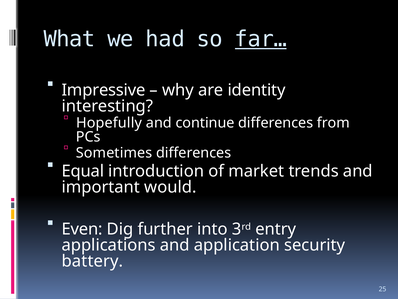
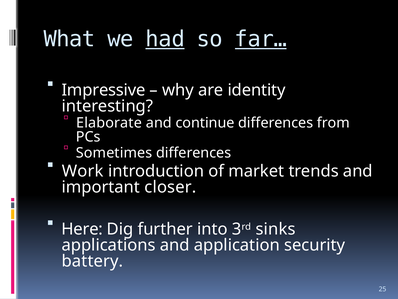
had underline: none -> present
Hopefully: Hopefully -> Elaborate
Equal: Equal -> Work
would: would -> closer
Even: Even -> Here
entry: entry -> sinks
